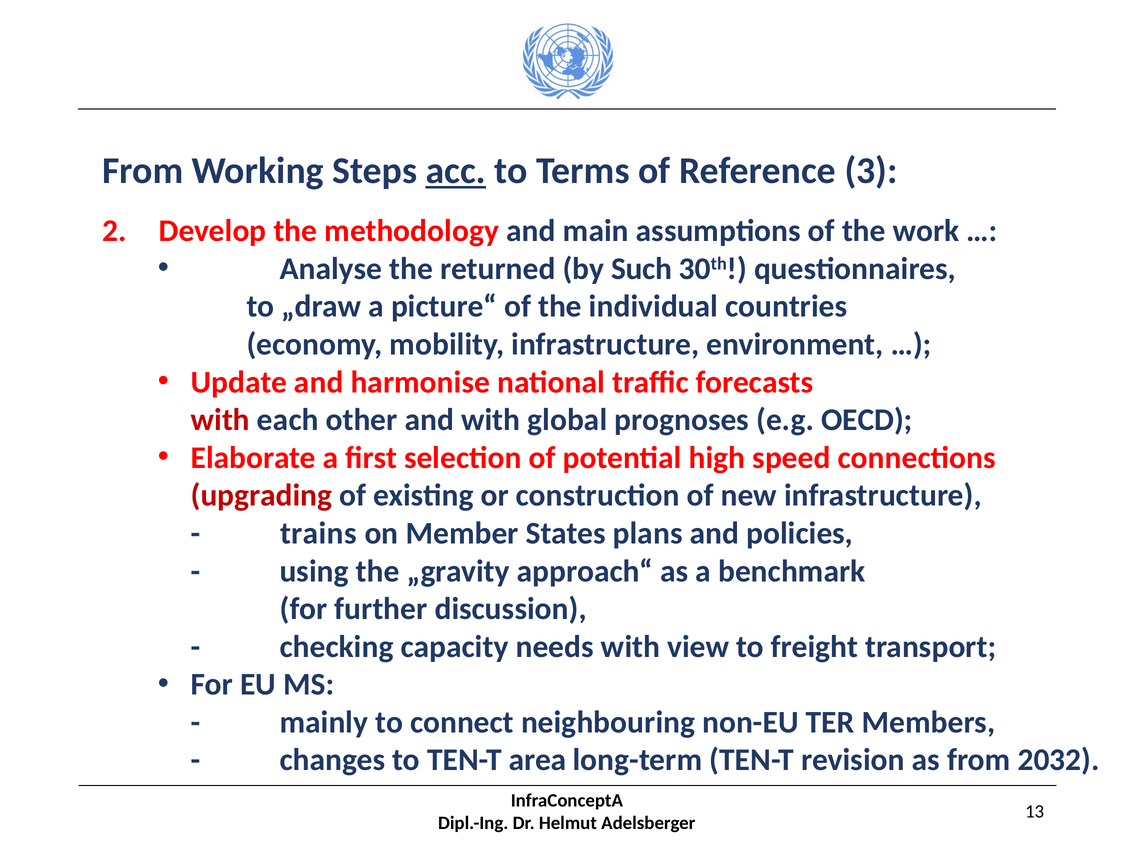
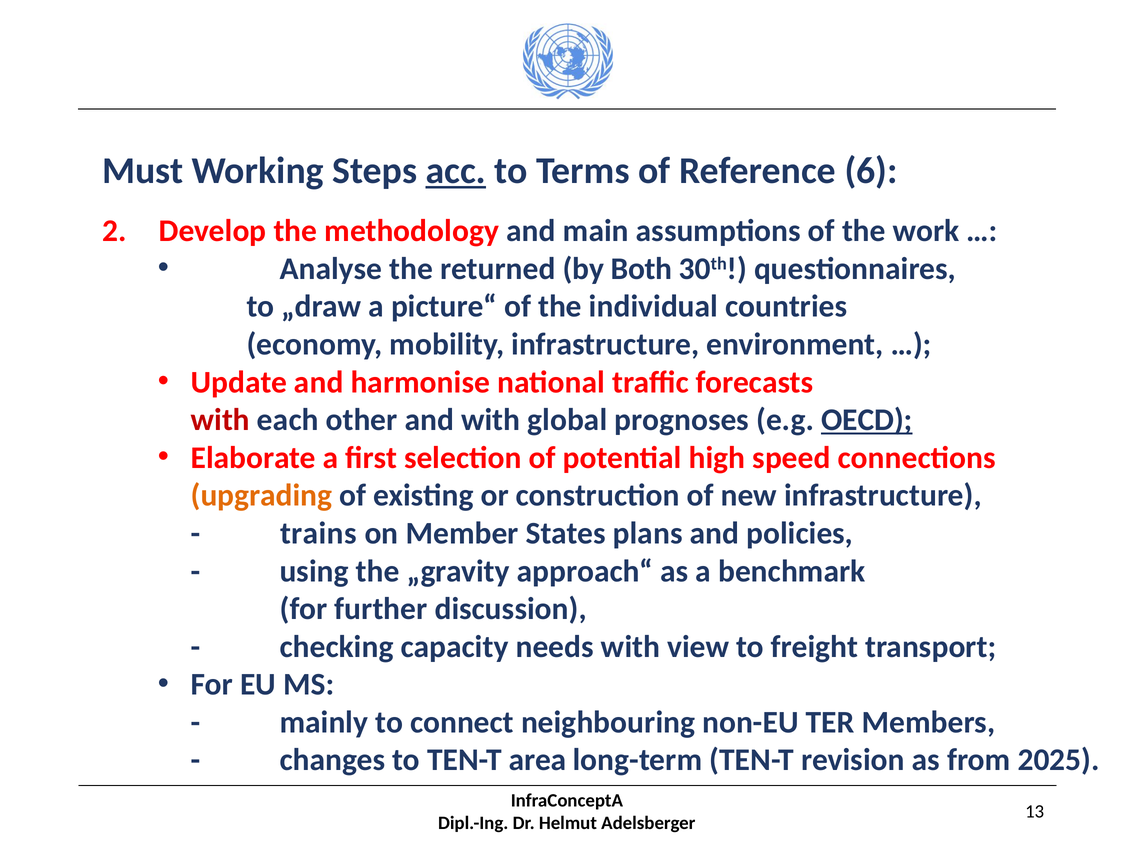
From at (143, 171): From -> Must
3: 3 -> 6
Such: Such -> Both
OECD underline: none -> present
upgrading colour: red -> orange
2032: 2032 -> 2025
